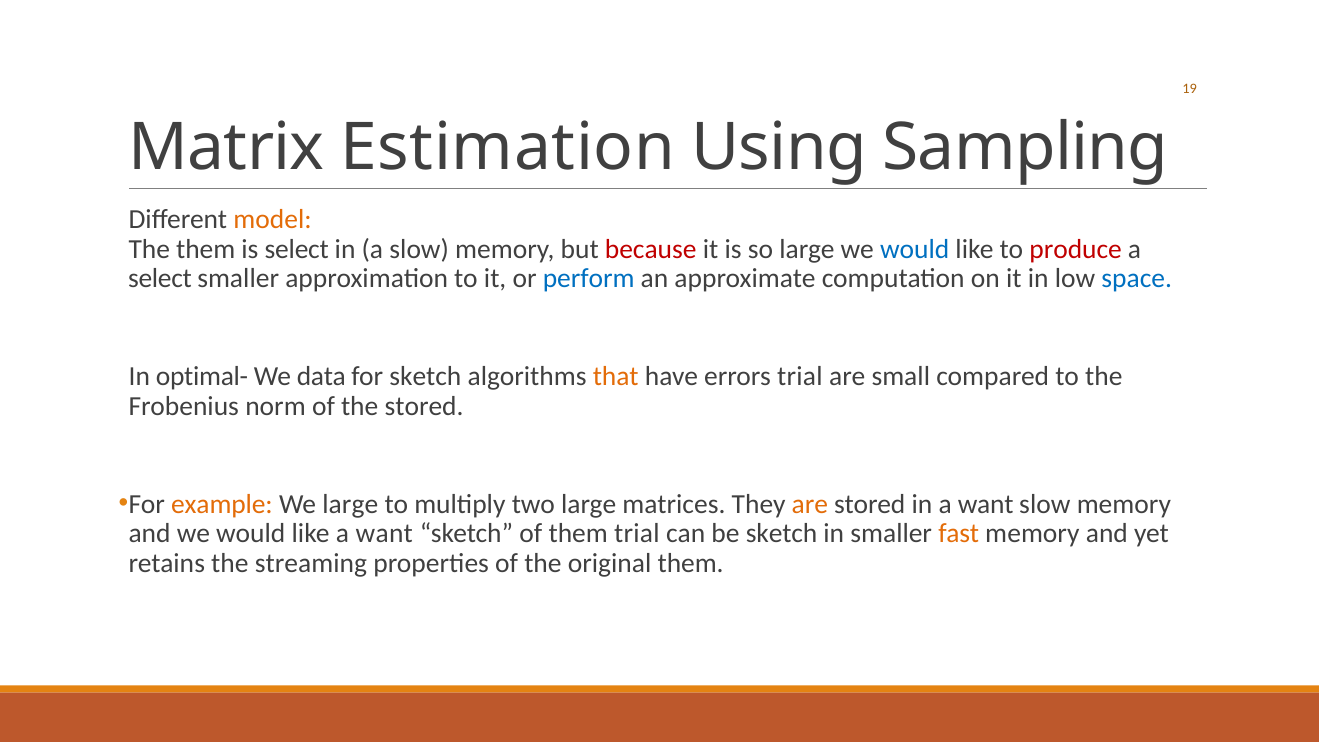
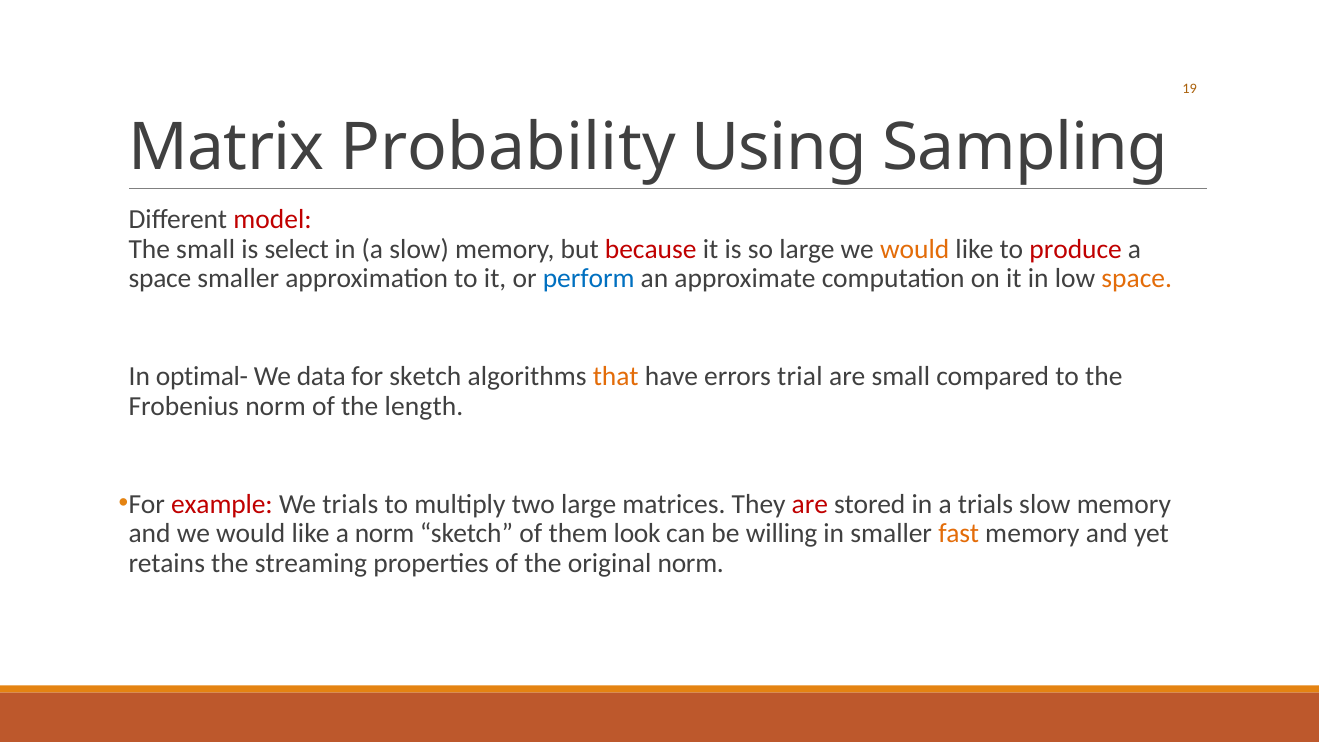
Estimation: Estimation -> Probability
model colour: orange -> red
The them: them -> small
would at (915, 249) colour: blue -> orange
select at (160, 279): select -> space
space at (1137, 279) colour: blue -> orange
the stored: stored -> length
example colour: orange -> red
We large: large -> trials
are at (810, 504) colour: orange -> red
in a want: want -> trials
like a want: want -> norm
them trial: trial -> look
be sketch: sketch -> willing
original them: them -> norm
